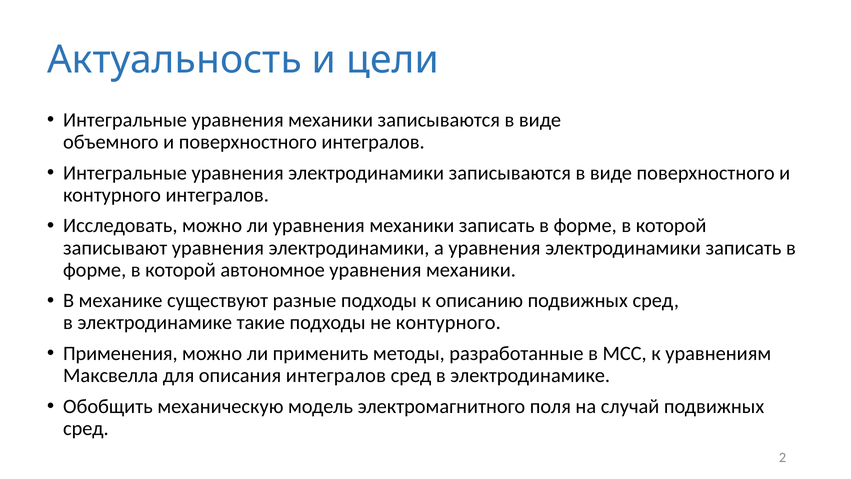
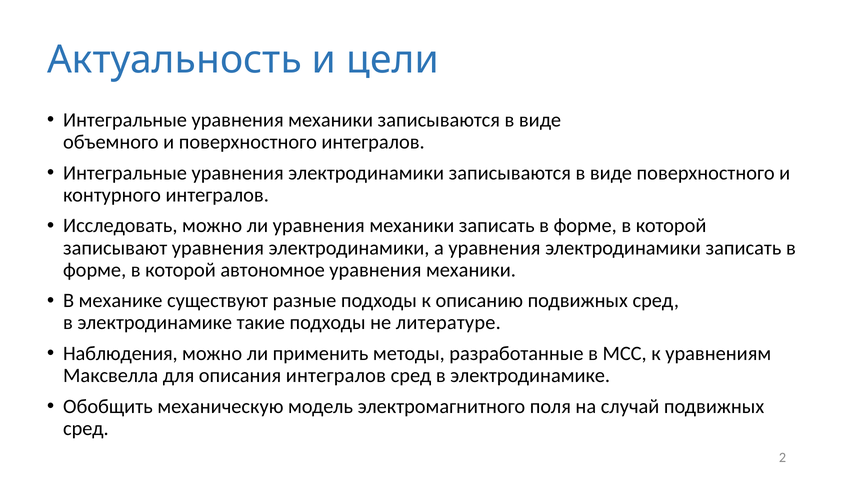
не контурного: контурного -> литературе
Применения: Применения -> Наблюдения
